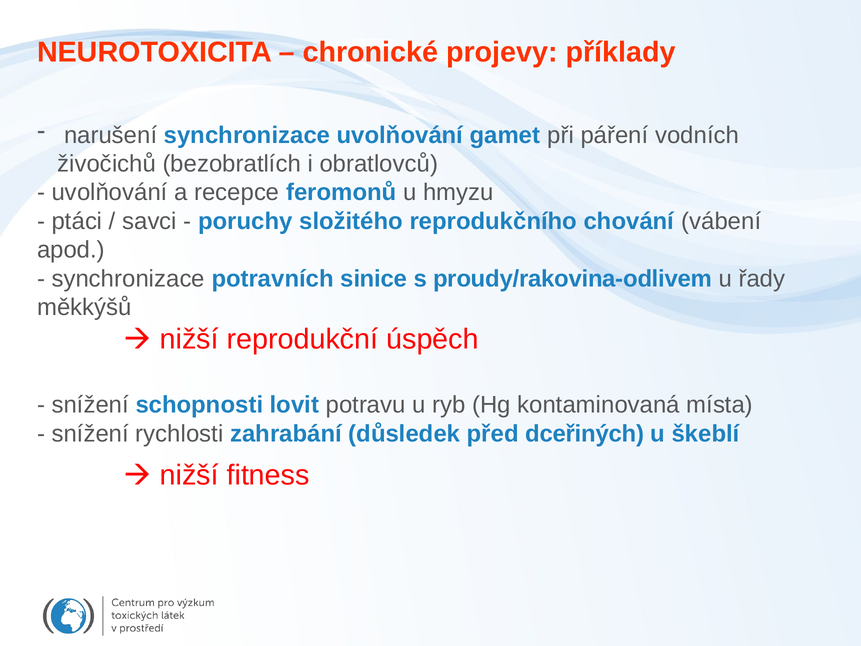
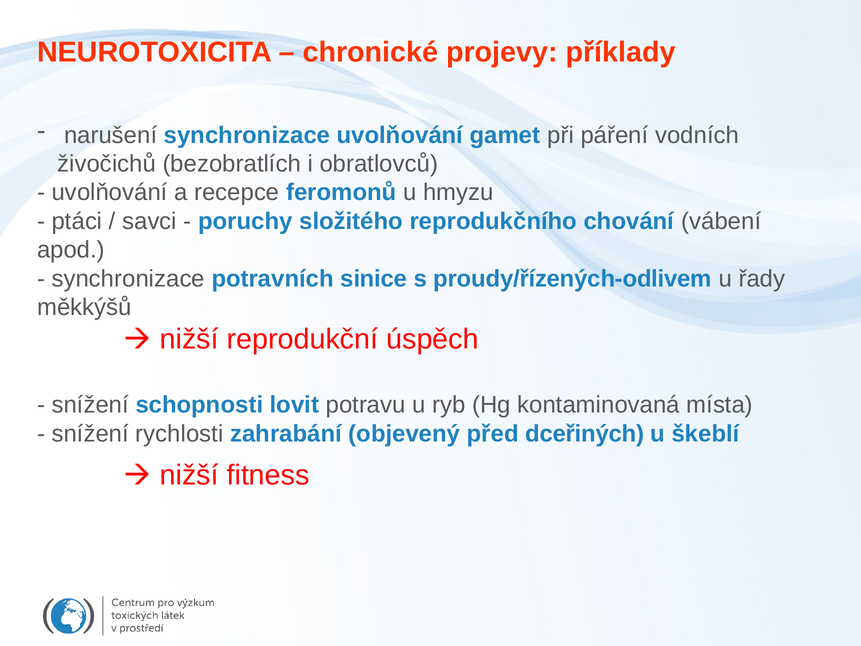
proudy/rakovina-odlivem: proudy/rakovina-odlivem -> proudy/řízených-odlivem
důsledek: důsledek -> objevený
